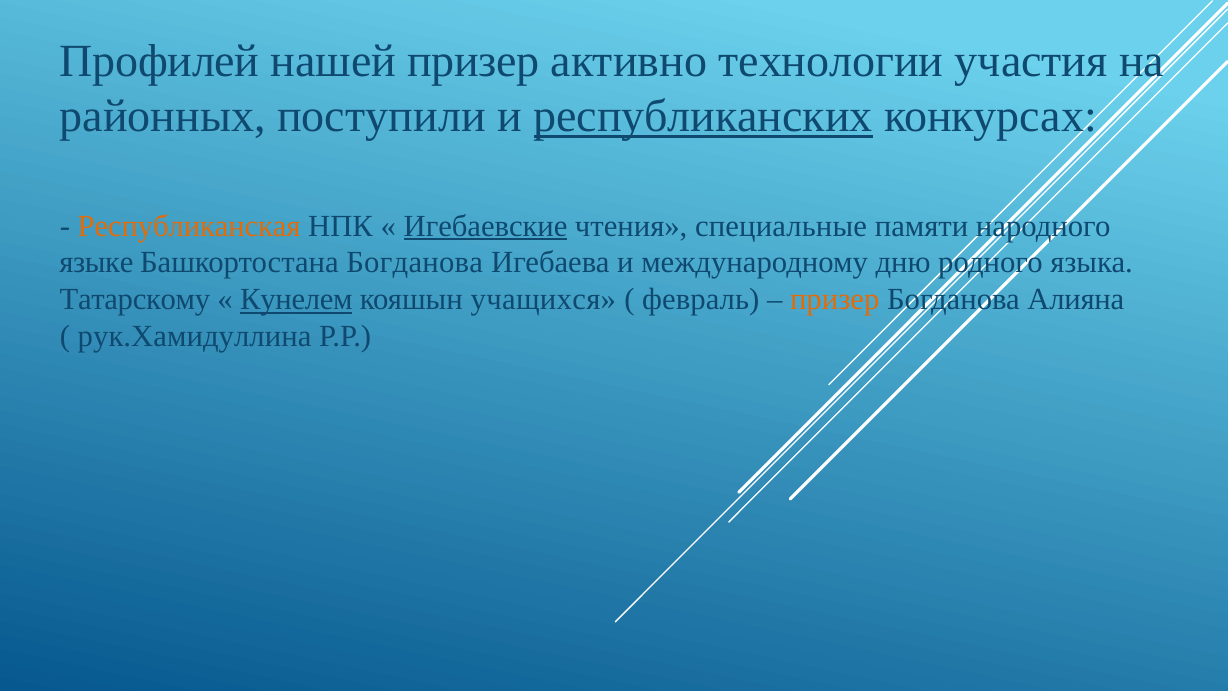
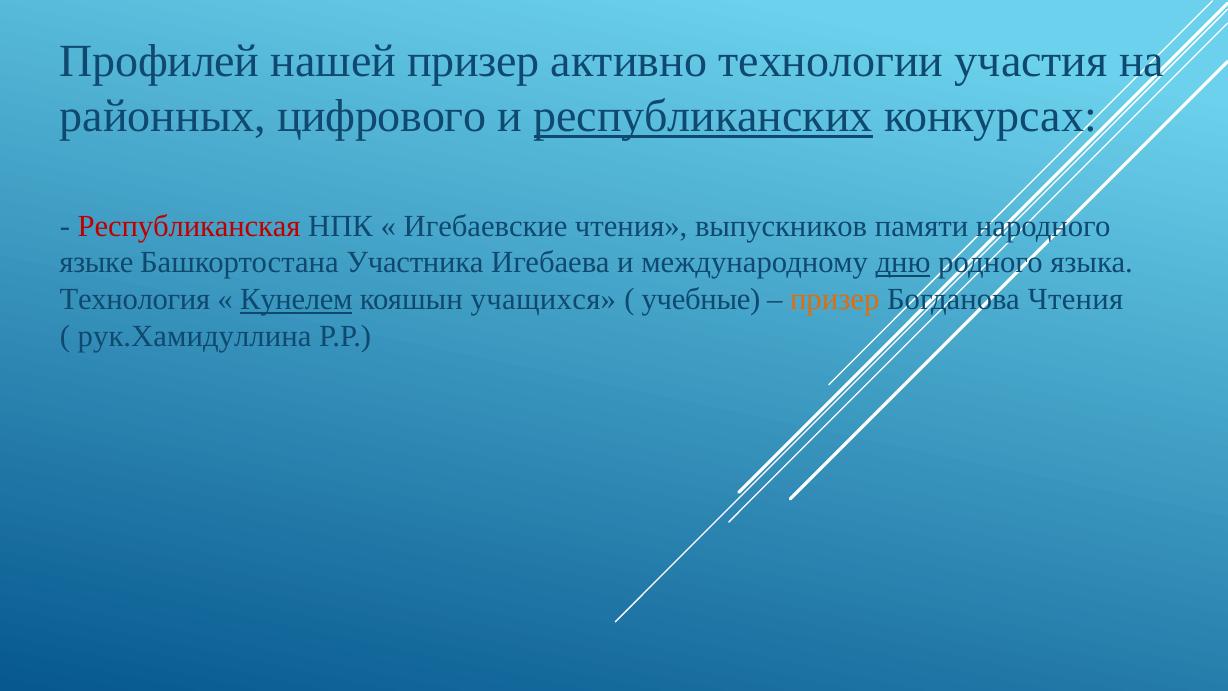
поступили: поступили -> цифрового
Республиканская colour: orange -> red
Игебаевские underline: present -> none
специальные: специальные -> выпускников
Башкортостана Богданова: Богданова -> Участника
дню underline: none -> present
Татарскому: Татарскому -> Технология
февраль: февраль -> учебные
Богданова Алияна: Алияна -> Чтения
